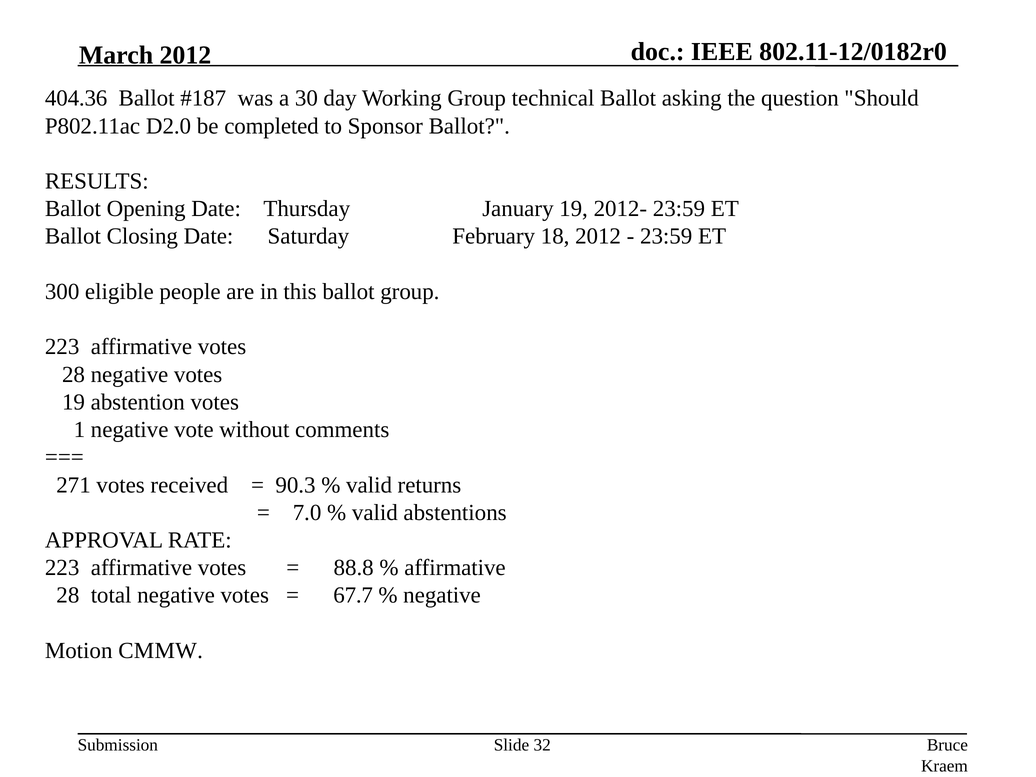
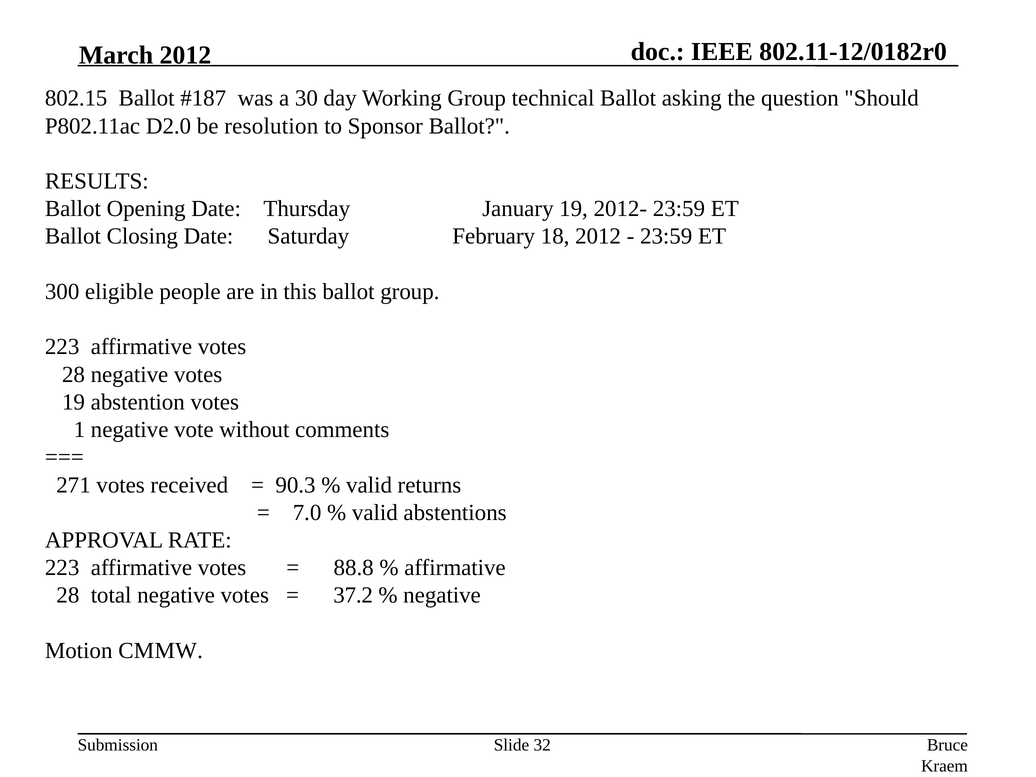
404.36: 404.36 -> 802.15
completed: completed -> resolution
67.7: 67.7 -> 37.2
